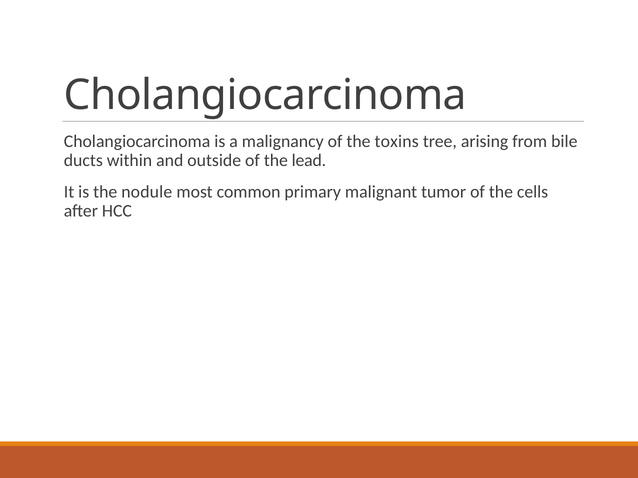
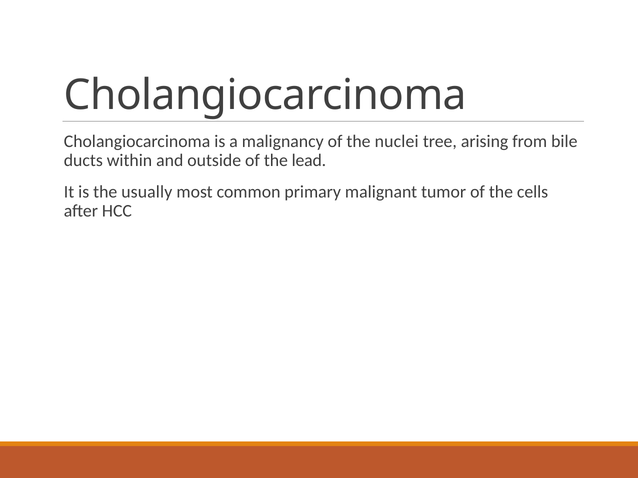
toxins: toxins -> nuclei
nodule: nodule -> usually
